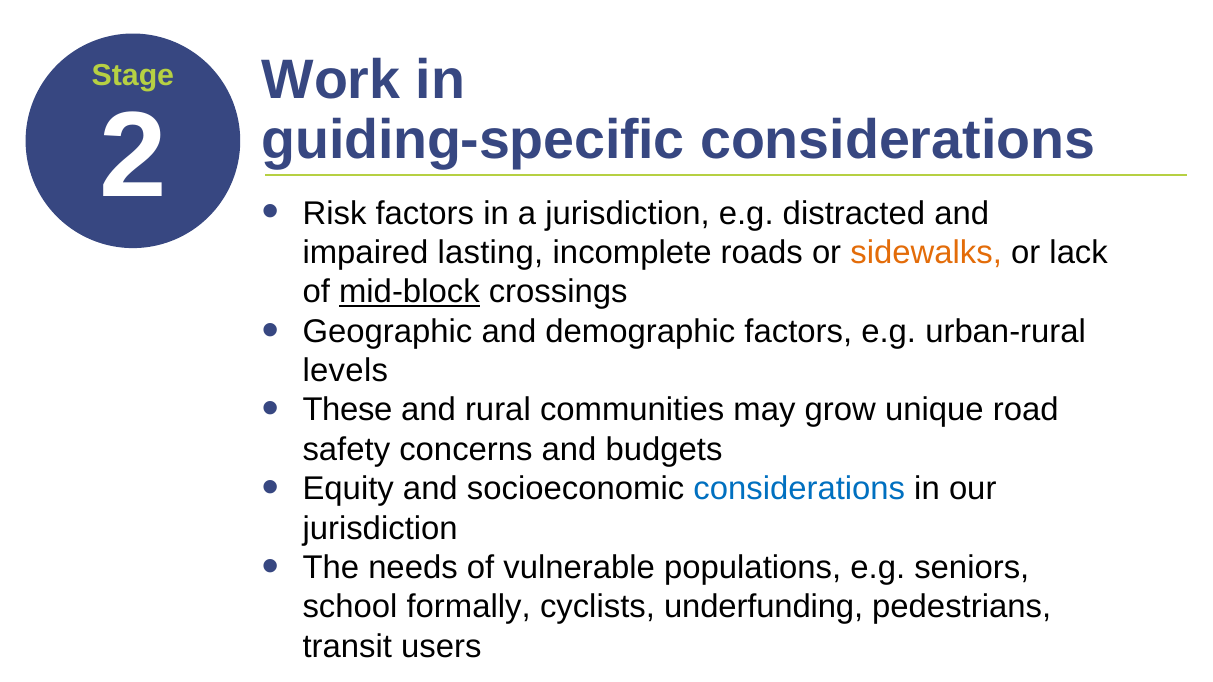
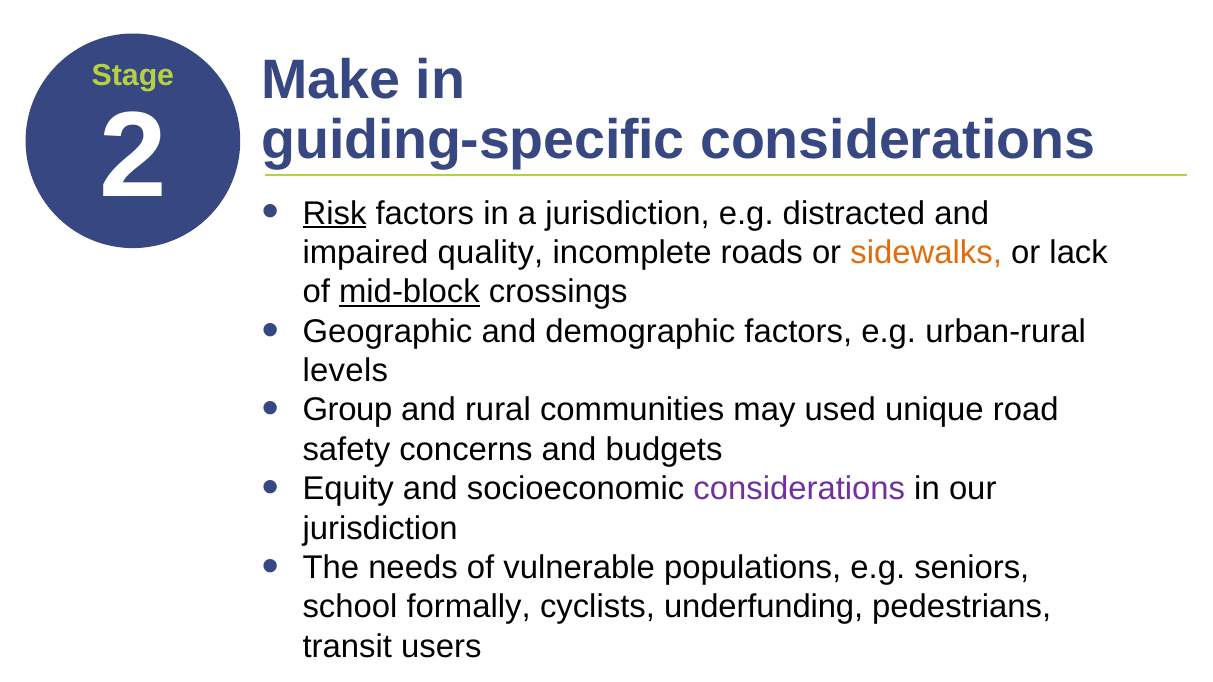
Work: Work -> Make
Risk underline: none -> present
lasting: lasting -> quality
These: These -> Group
grow: grow -> used
considerations at (799, 489) colour: blue -> purple
